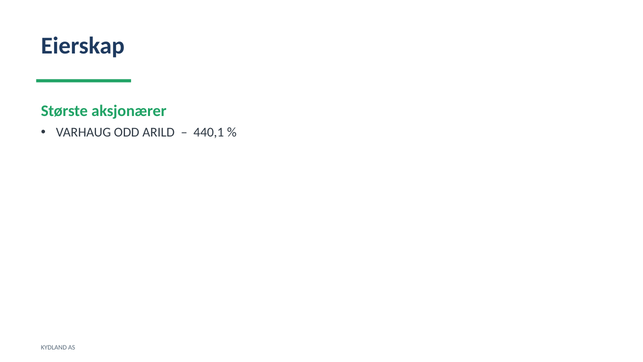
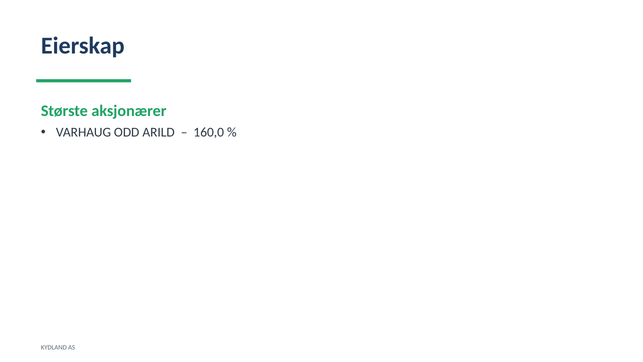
440,1: 440,1 -> 160,0
